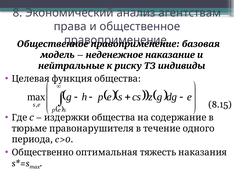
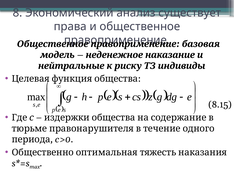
агентствам: агентствам -> существует
